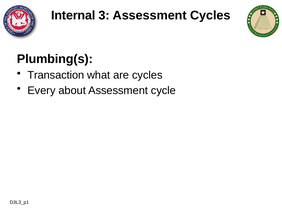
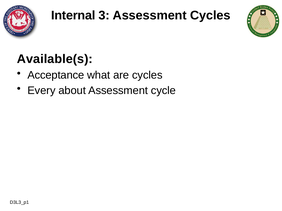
Plumbing(s: Plumbing(s -> Available(s
Transaction: Transaction -> Acceptance
